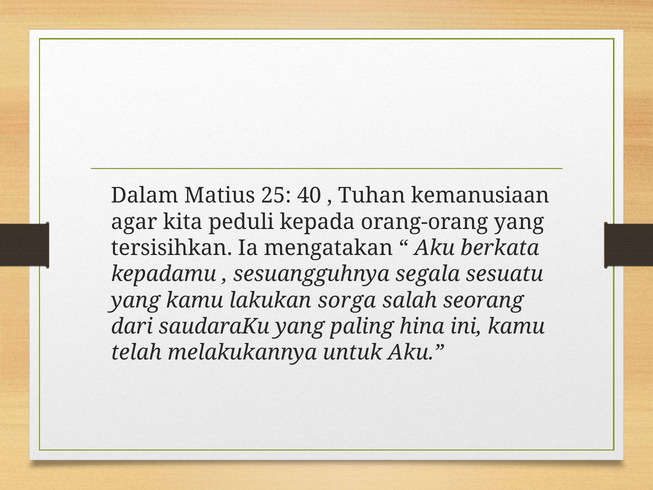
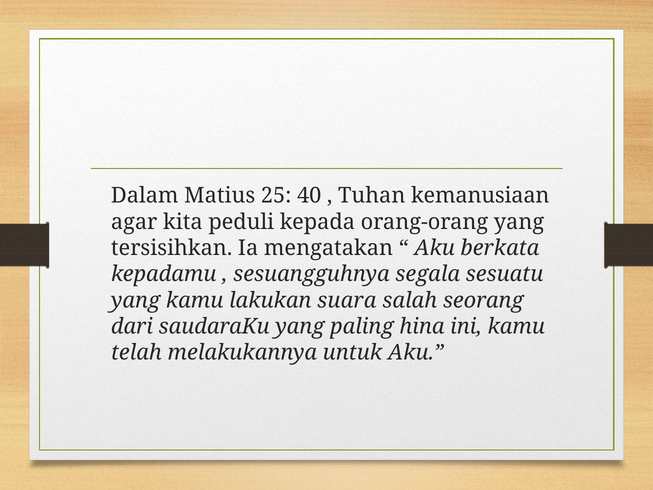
sorga: sorga -> suara
